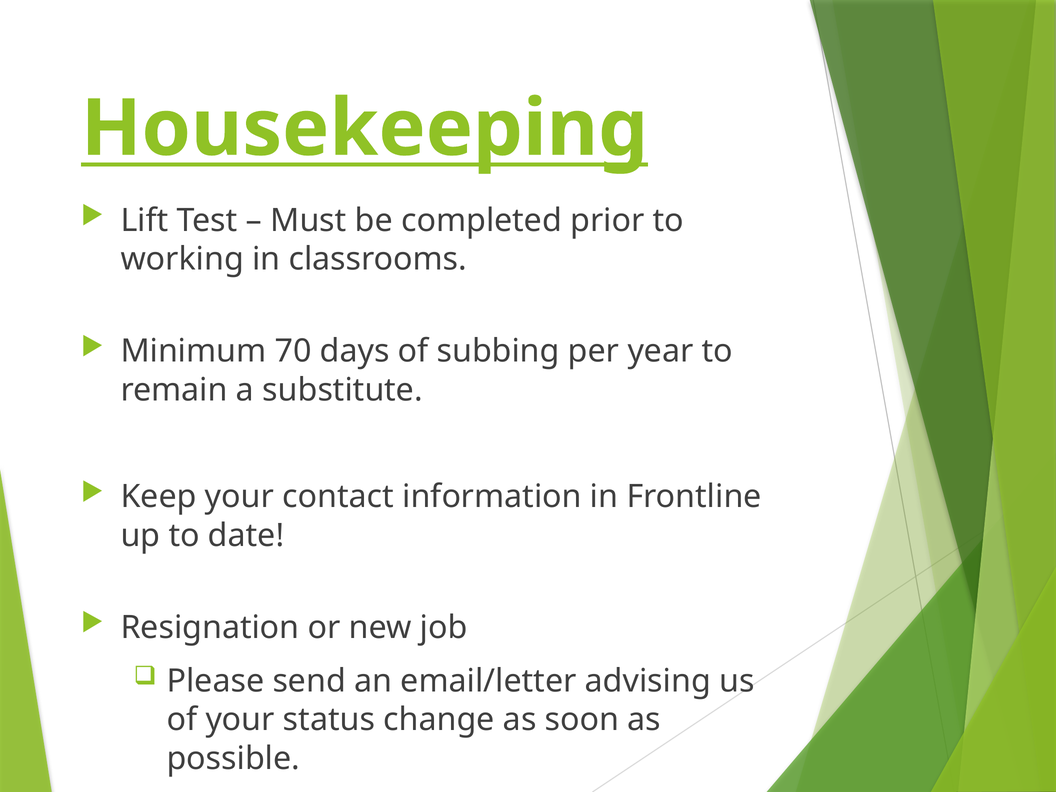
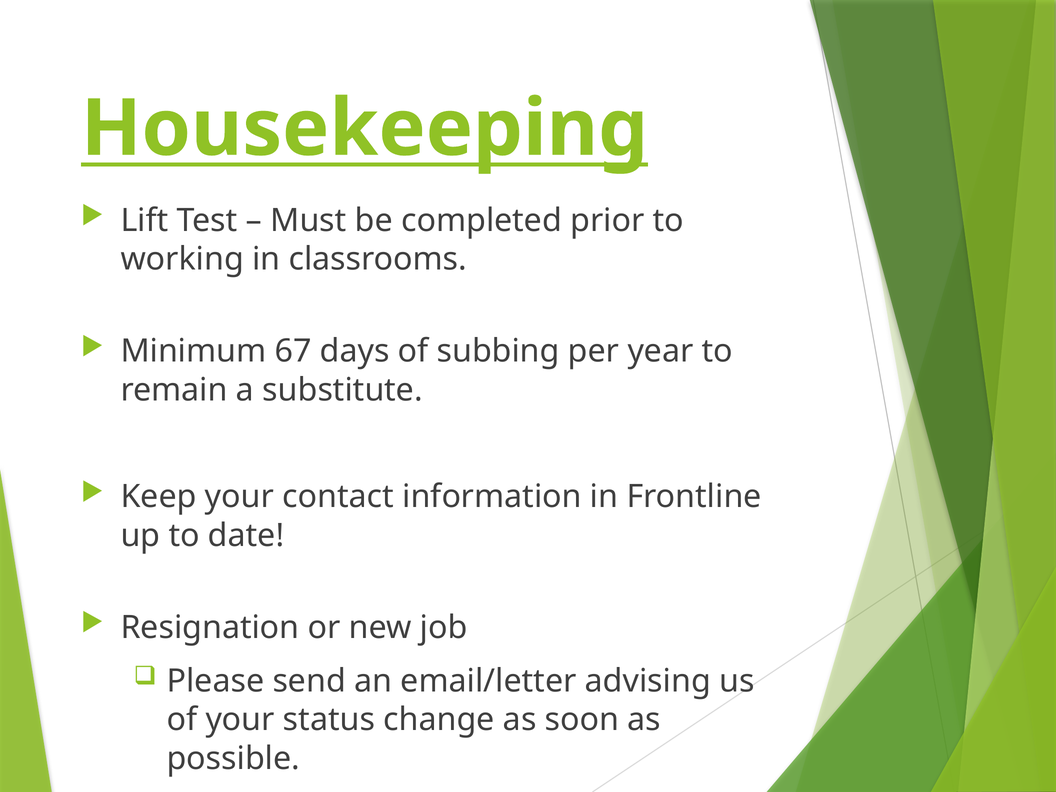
70: 70 -> 67
